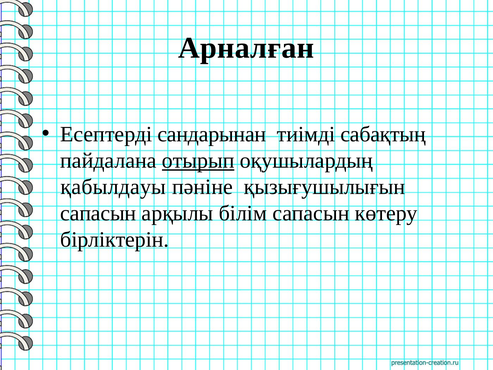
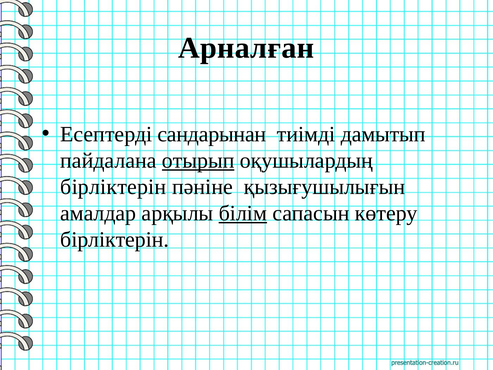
сабақтың: сабақтың -> дамытып
қабылдауы at (113, 187): қабылдауы -> бірліктерін
сапасын at (98, 213): сапасын -> амалдар
білім underline: none -> present
